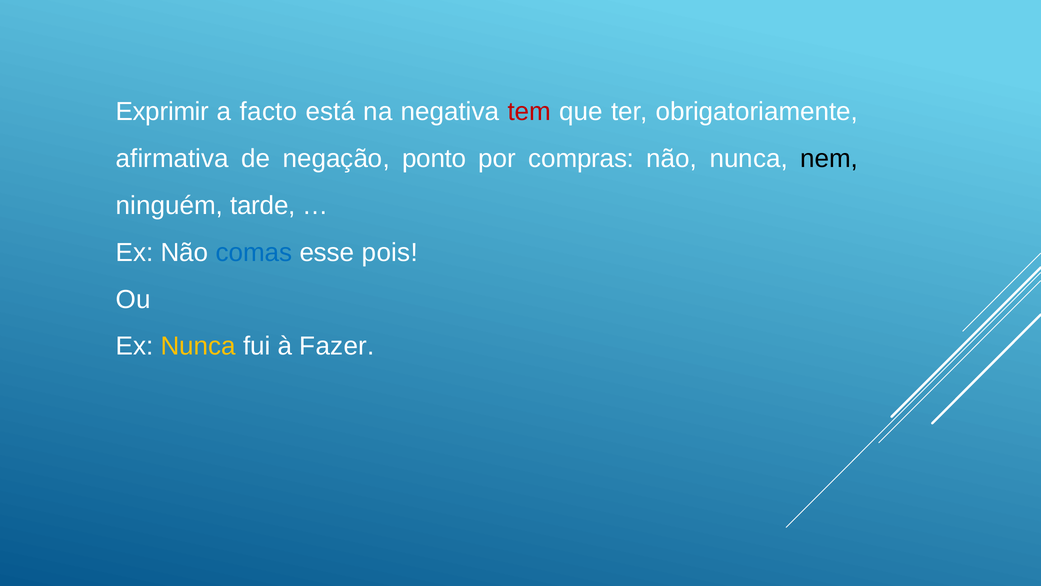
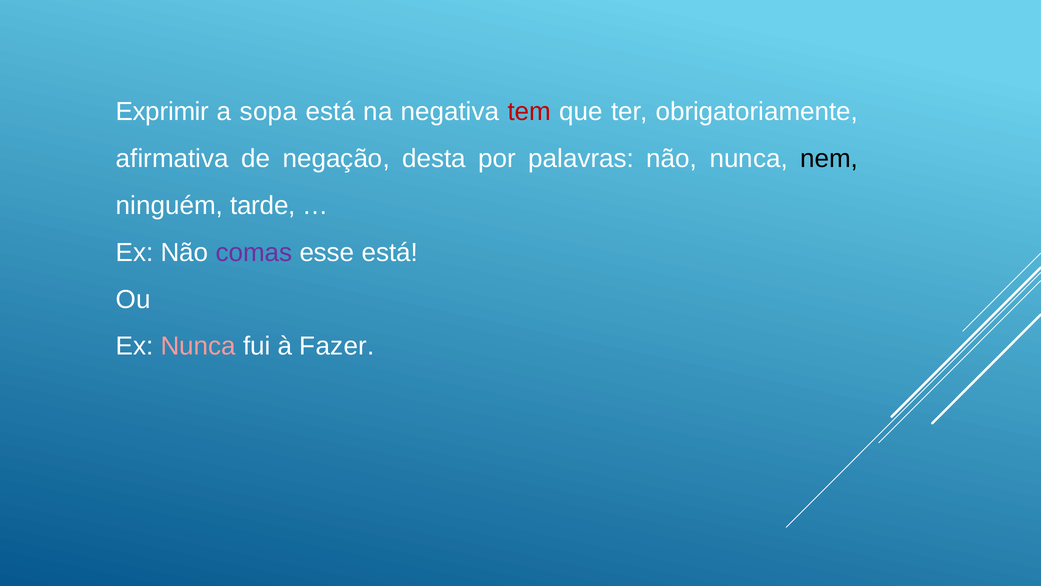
facto: facto -> sopa
ponto: ponto -> desta
compras: compras -> palavras
comas colour: blue -> purple
esse pois: pois -> está
Nunca at (198, 346) colour: yellow -> pink
